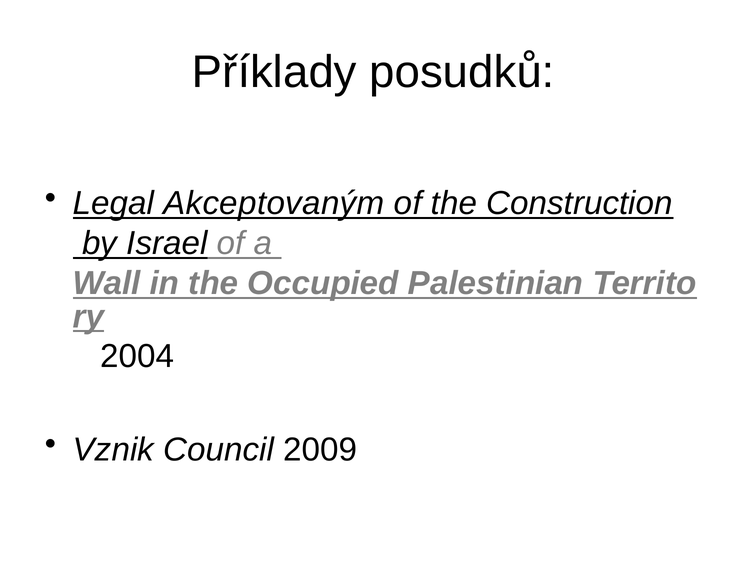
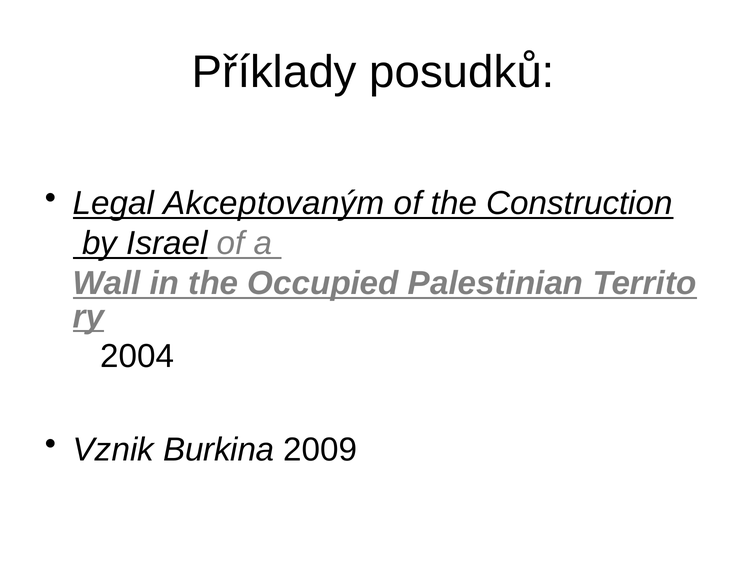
Council: Council -> Burkina
